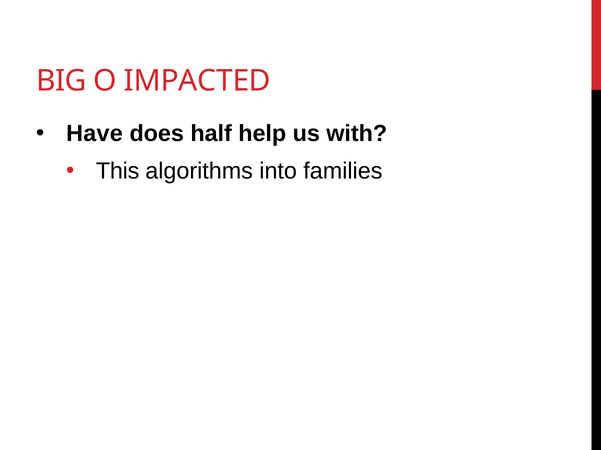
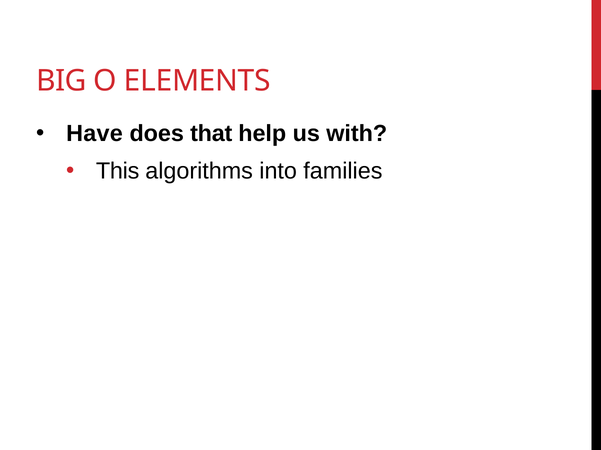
IMPACTED: IMPACTED -> ELEMENTS
half: half -> that
